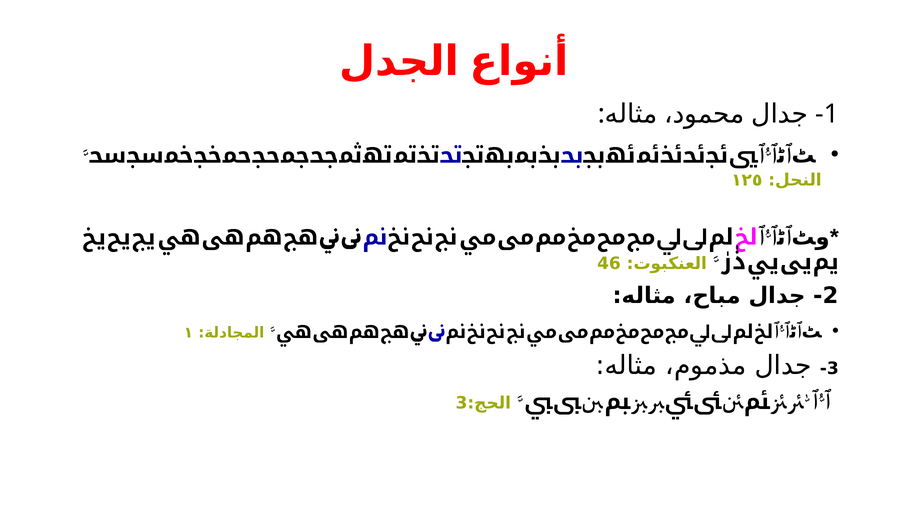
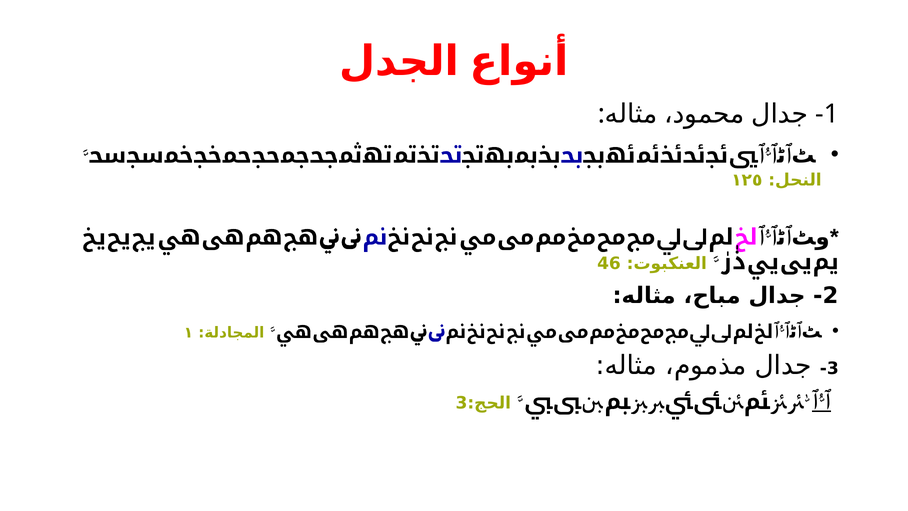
ﭐﱡﭐ at (822, 401) underline: none -> present
